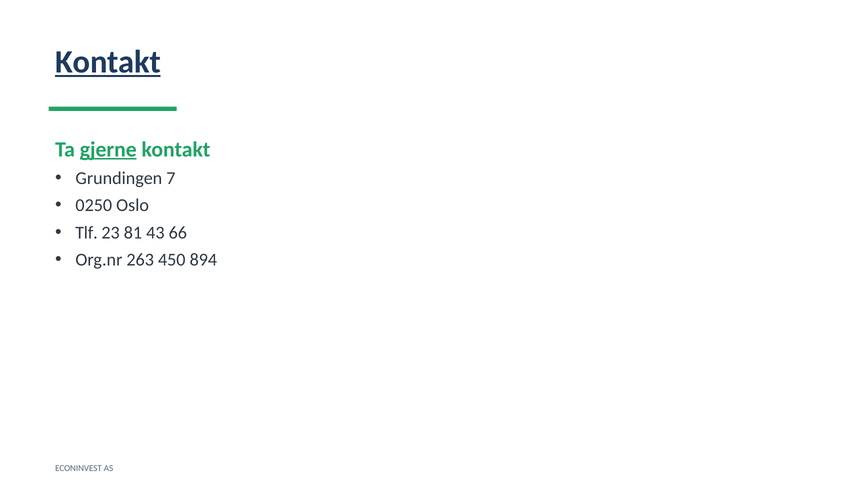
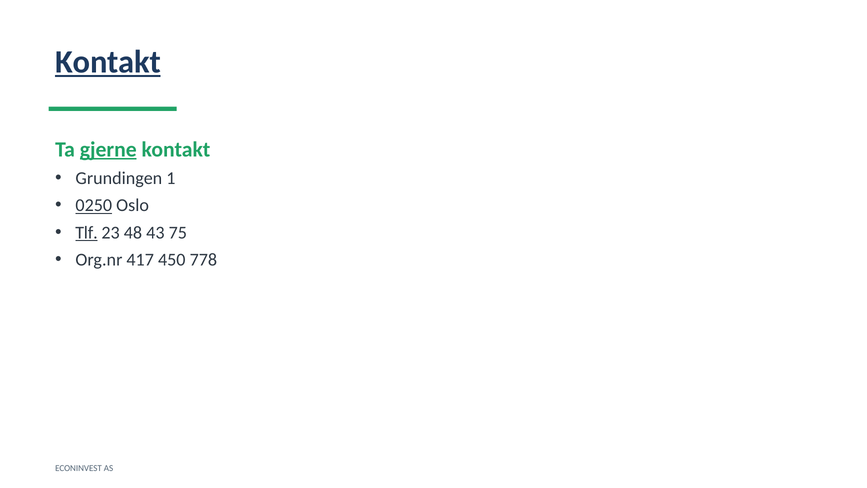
7: 7 -> 1
0250 underline: none -> present
Tlf underline: none -> present
81: 81 -> 48
66: 66 -> 75
263: 263 -> 417
894: 894 -> 778
